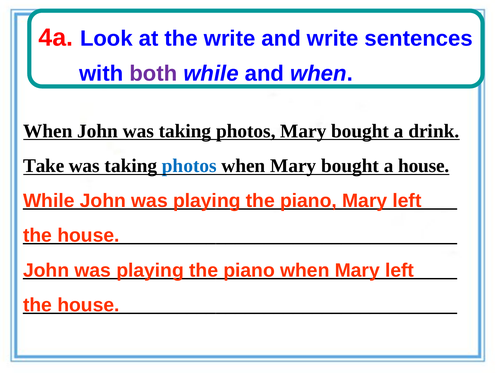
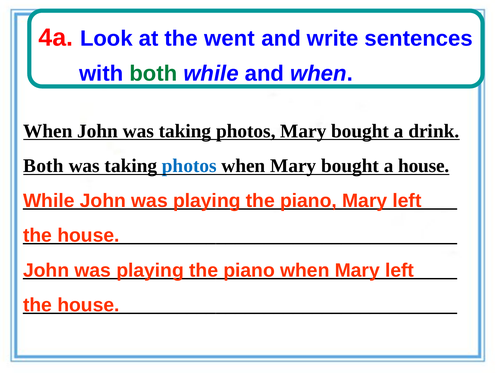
the write: write -> went
both at (153, 73) colour: purple -> green
Take at (44, 166): Take -> Both
